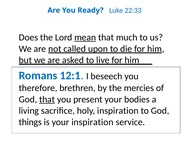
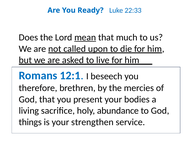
that at (47, 99) underline: present -> none
holy inspiration: inspiration -> abundance
your inspiration: inspiration -> strengthen
